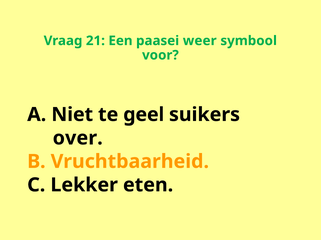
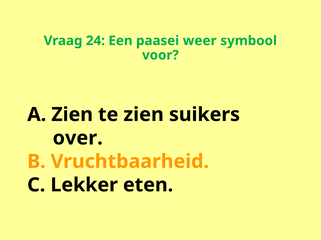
21: 21 -> 24
A Niet: Niet -> Zien
te geel: geel -> zien
